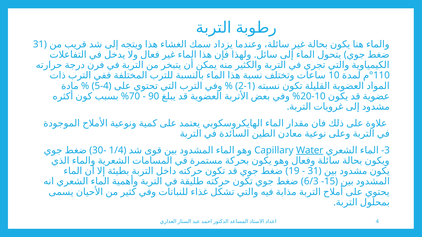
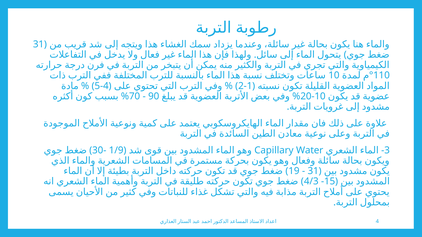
1/4: 1/4 -> 1/9
Water underline: present -> none
6/3: 6/3 -> 4/3
